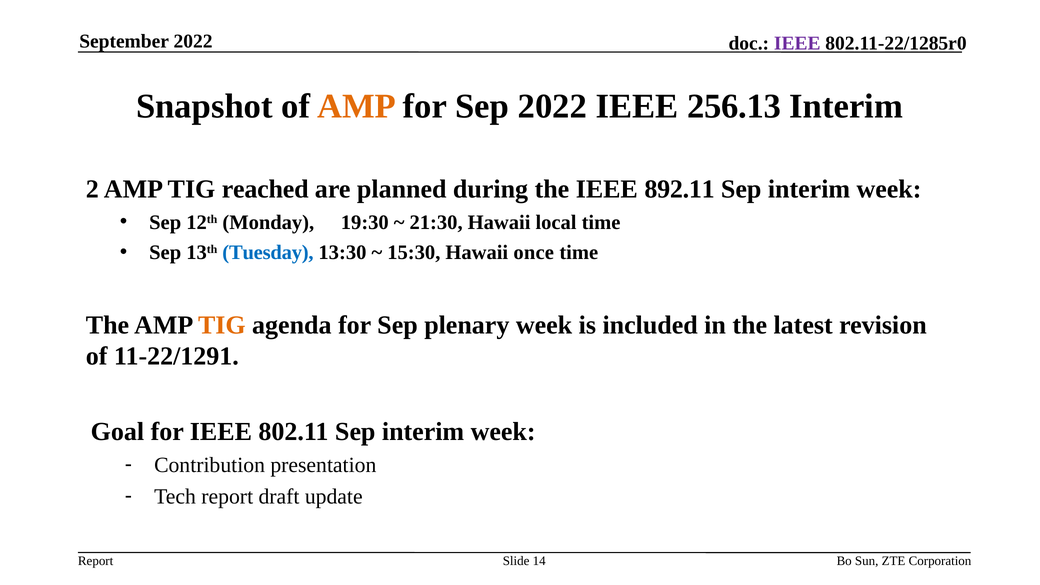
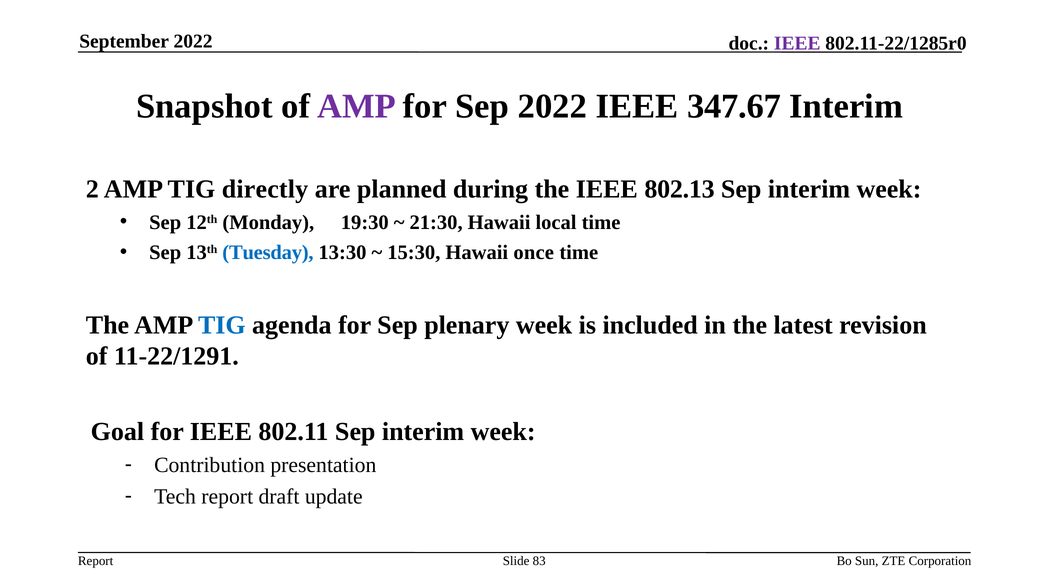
AMP at (357, 106) colour: orange -> purple
256.13: 256.13 -> 347.67
reached: reached -> directly
892.11: 892.11 -> 802.13
TIG at (222, 325) colour: orange -> blue
14: 14 -> 83
